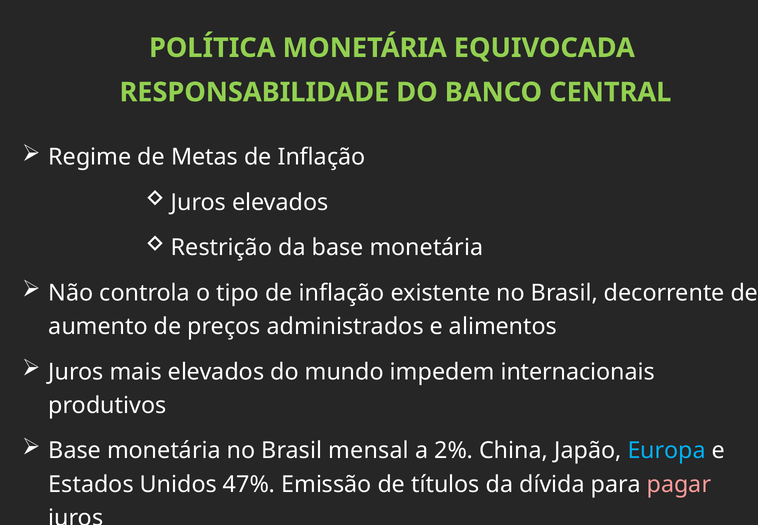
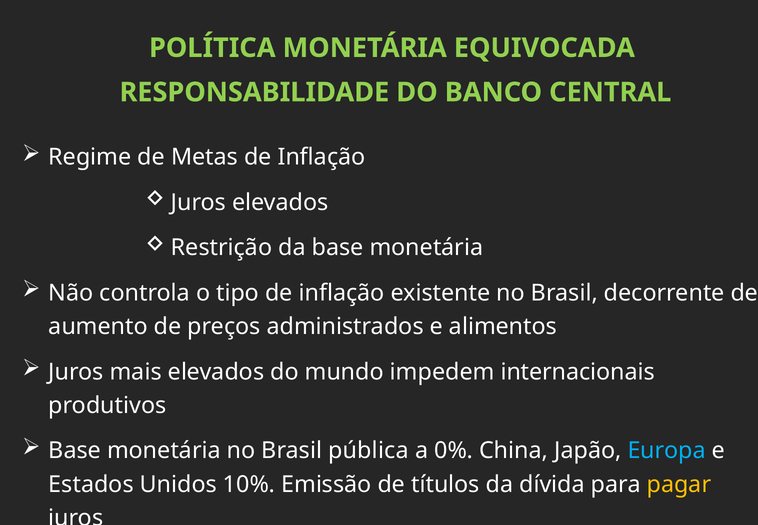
mensal: mensal -> pública
2%: 2% -> 0%
47%: 47% -> 10%
pagar colour: pink -> yellow
